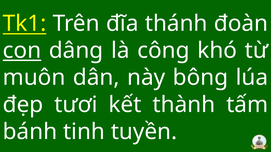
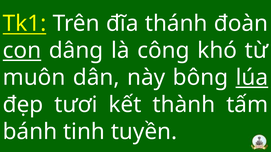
lúa underline: none -> present
